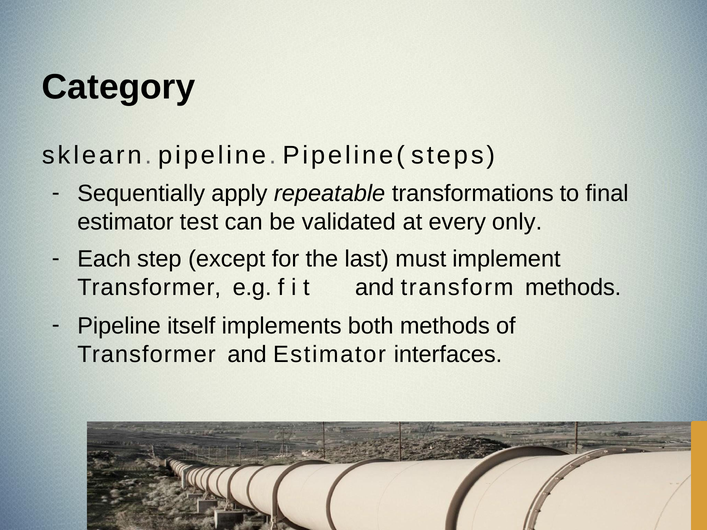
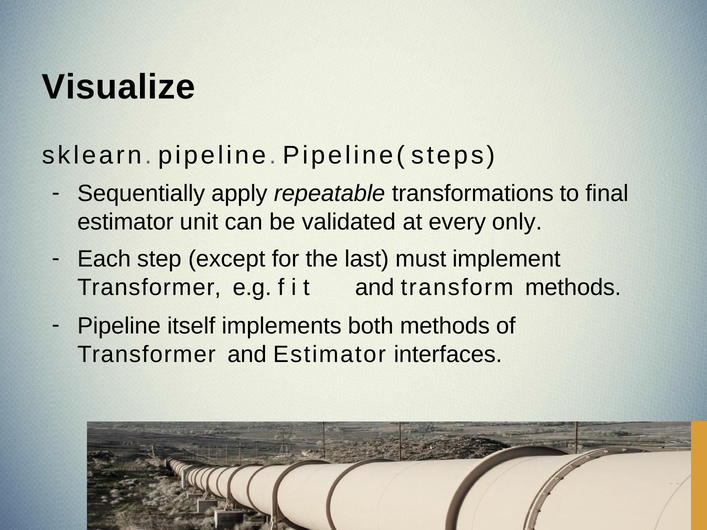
Category: Category -> Visualize
test: test -> unit
